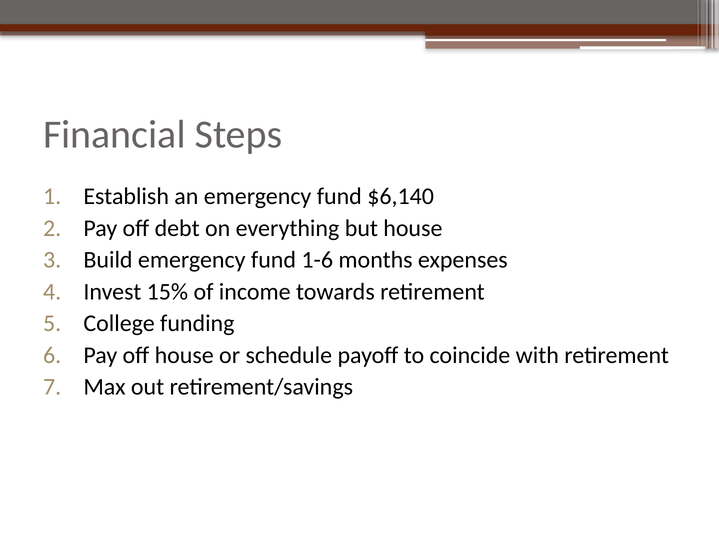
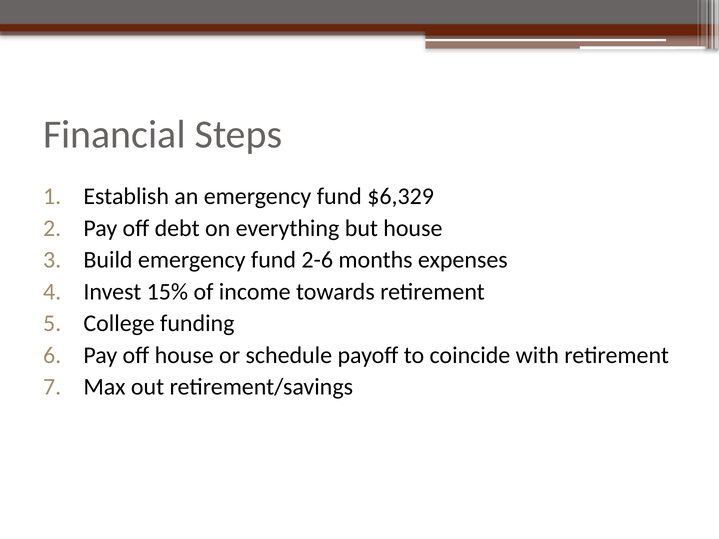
$6,140: $6,140 -> $6,329
1-6: 1-6 -> 2-6
